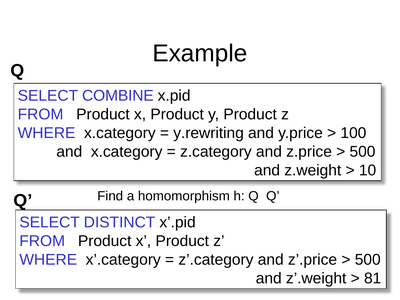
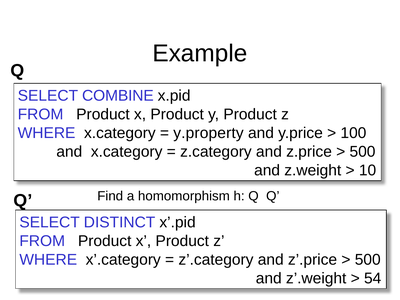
y.rewriting: y.rewriting -> y.property
81: 81 -> 54
